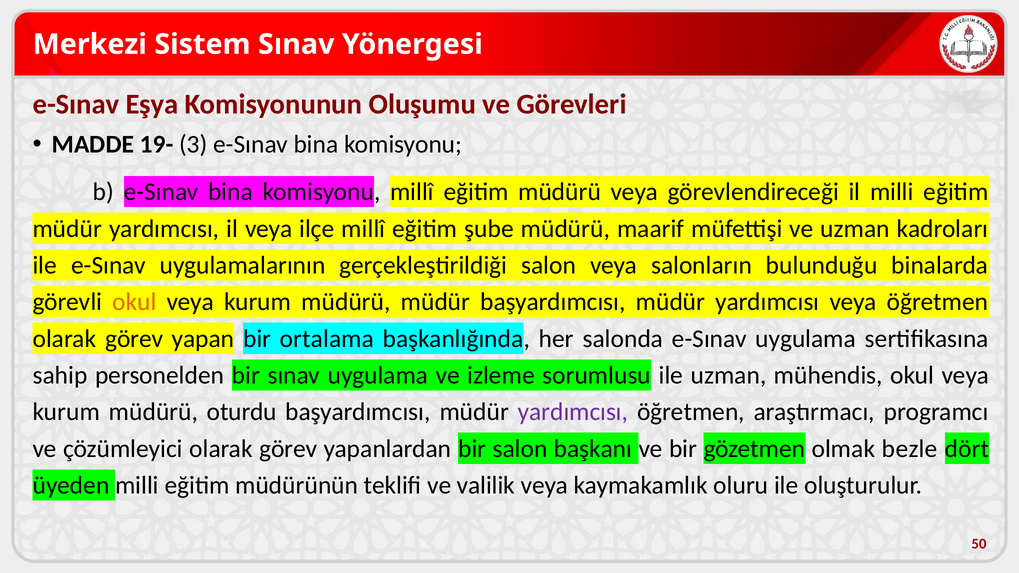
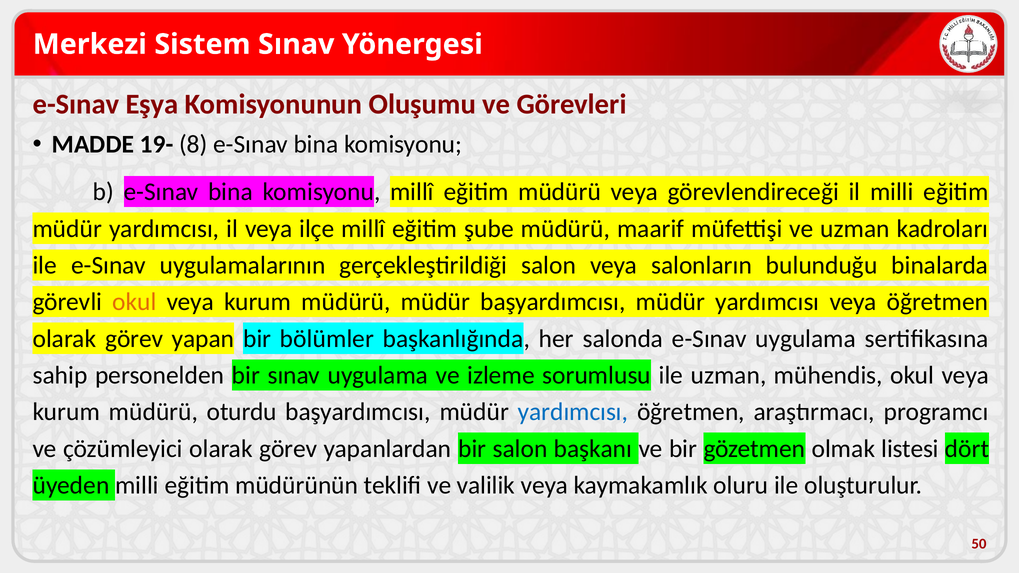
3: 3 -> 8
ortalama: ortalama -> bölümler
yardımcısı at (573, 412) colour: purple -> blue
bezle: bezle -> listesi
